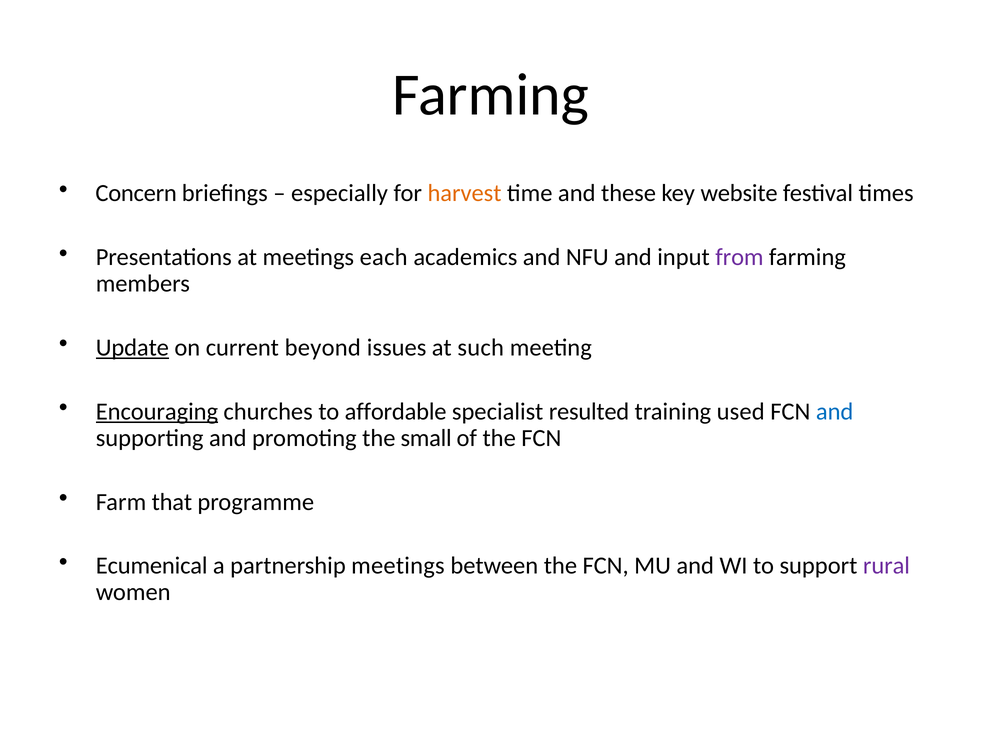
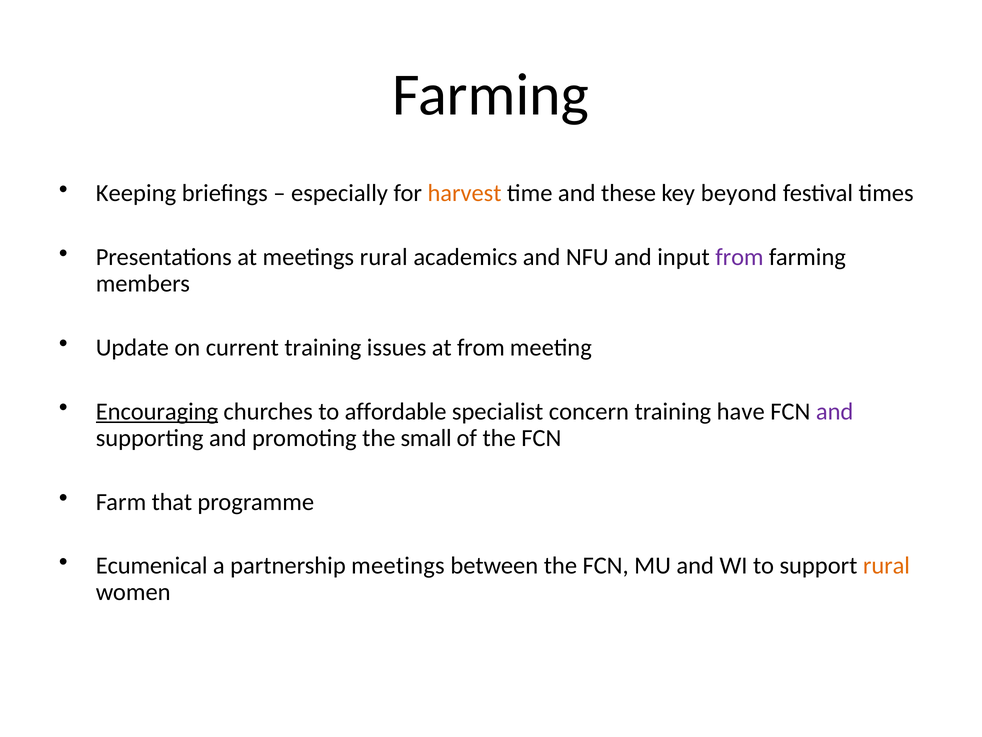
Concern: Concern -> Keeping
website: website -> beyond
meetings each: each -> rural
Update underline: present -> none
current beyond: beyond -> training
at such: such -> from
resulted: resulted -> concern
used: used -> have
and at (835, 411) colour: blue -> purple
rural at (886, 565) colour: purple -> orange
